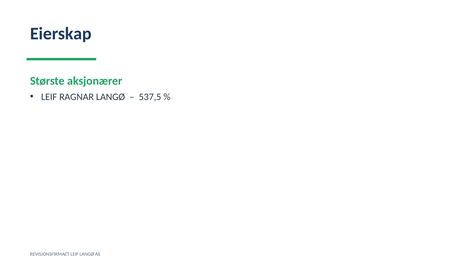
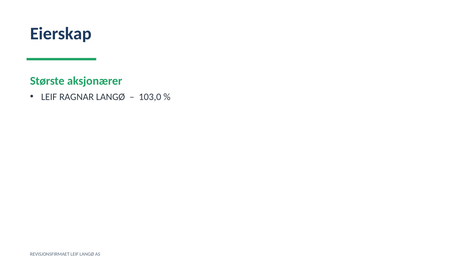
537,5: 537,5 -> 103,0
